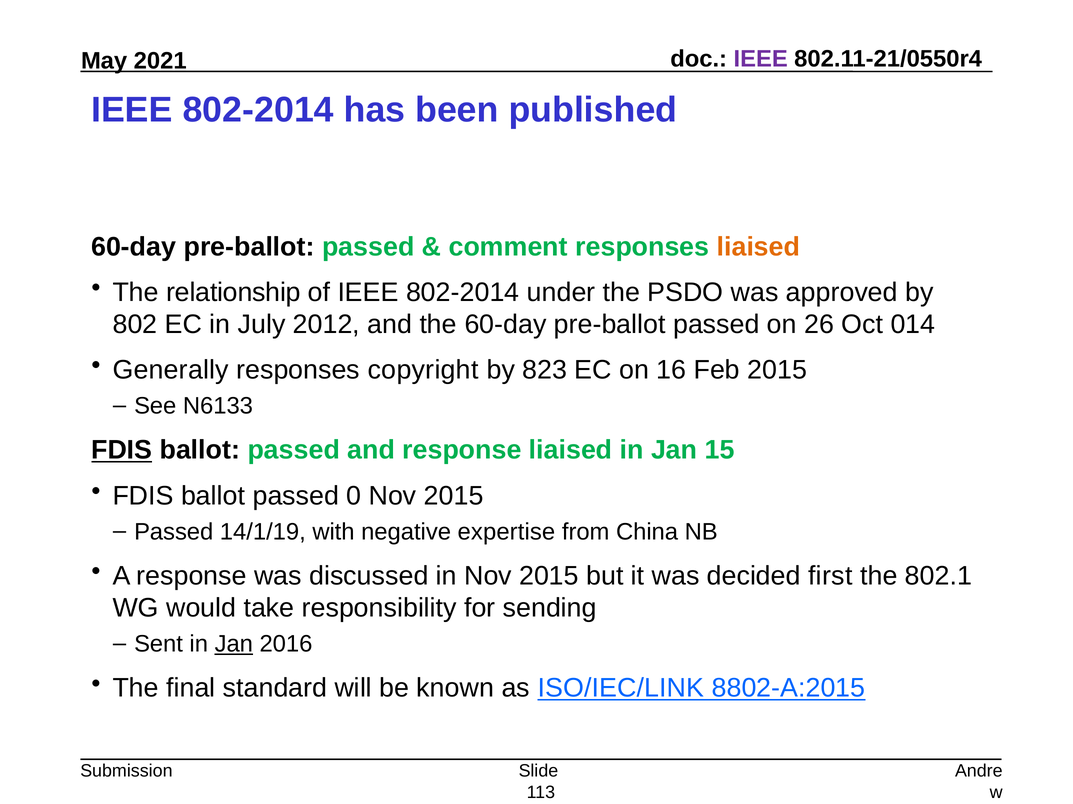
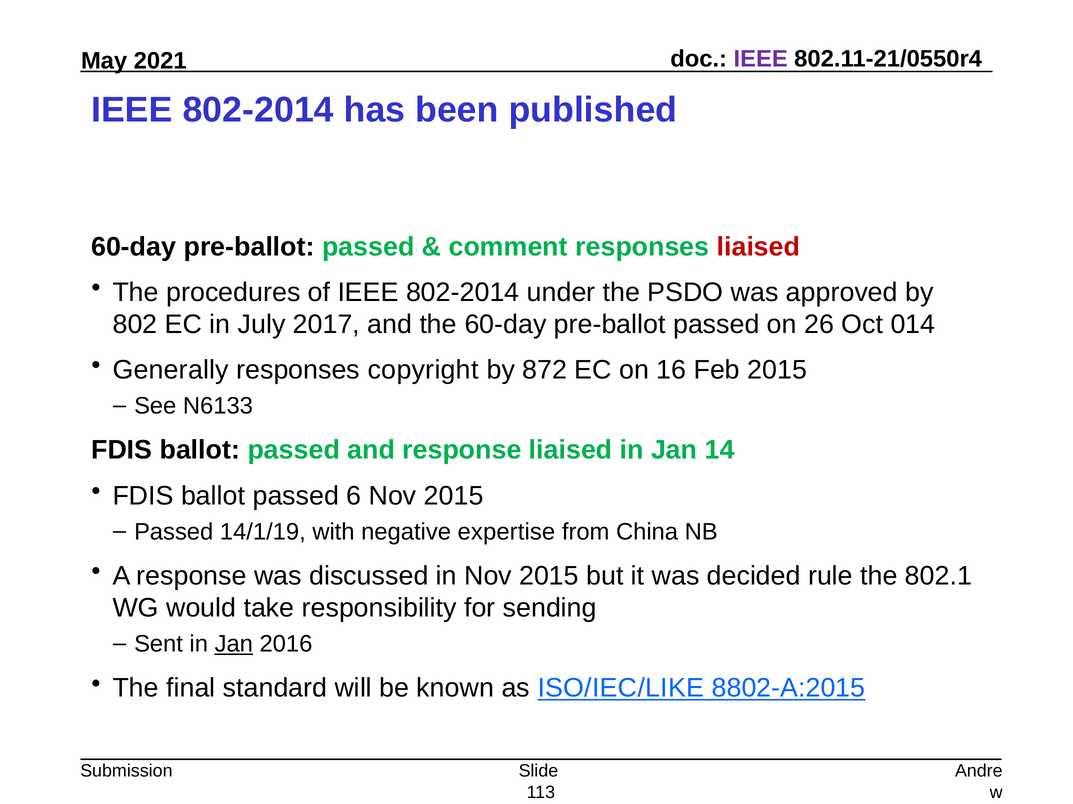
liaised at (758, 247) colour: orange -> red
relationship: relationship -> procedures
2012: 2012 -> 2017
823: 823 -> 872
FDIS at (122, 451) underline: present -> none
15: 15 -> 14
0: 0 -> 6
first: first -> rule
ISO/IEC/LINK: ISO/IEC/LINK -> ISO/IEC/LIKE
